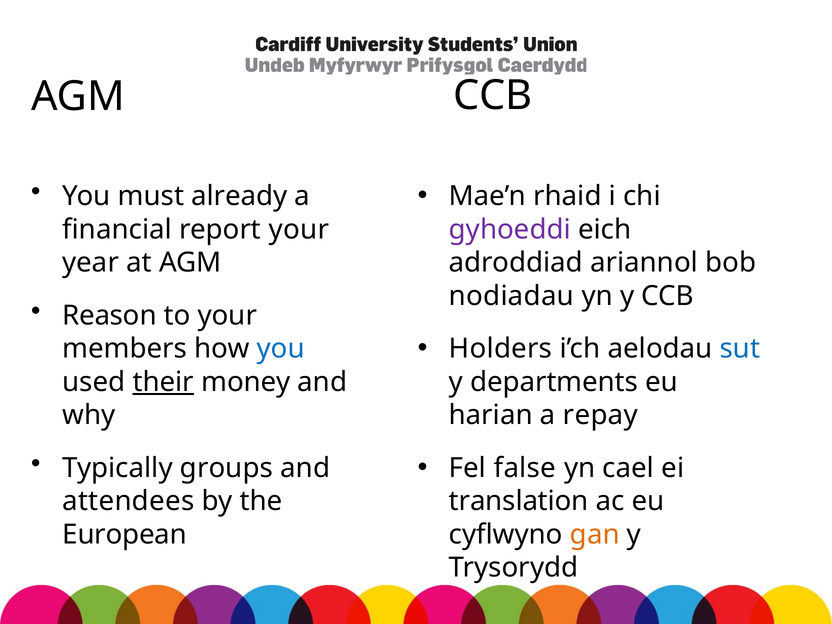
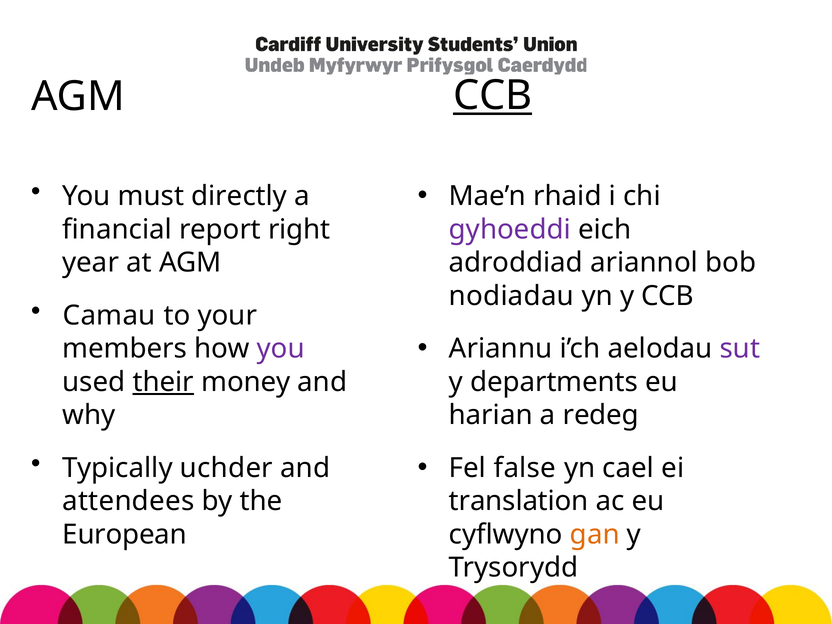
CCB at (493, 96) underline: none -> present
already: already -> directly
report your: your -> right
Reason: Reason -> Camau
Holders: Holders -> Ariannu
sut colour: blue -> purple
you at (281, 349) colour: blue -> purple
repay: repay -> redeg
groups: groups -> uchder
